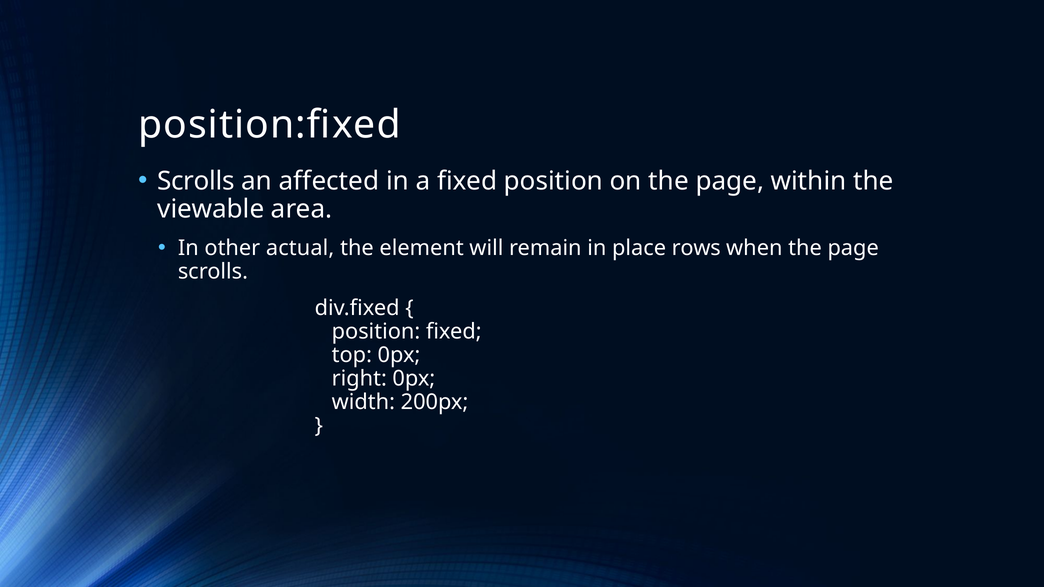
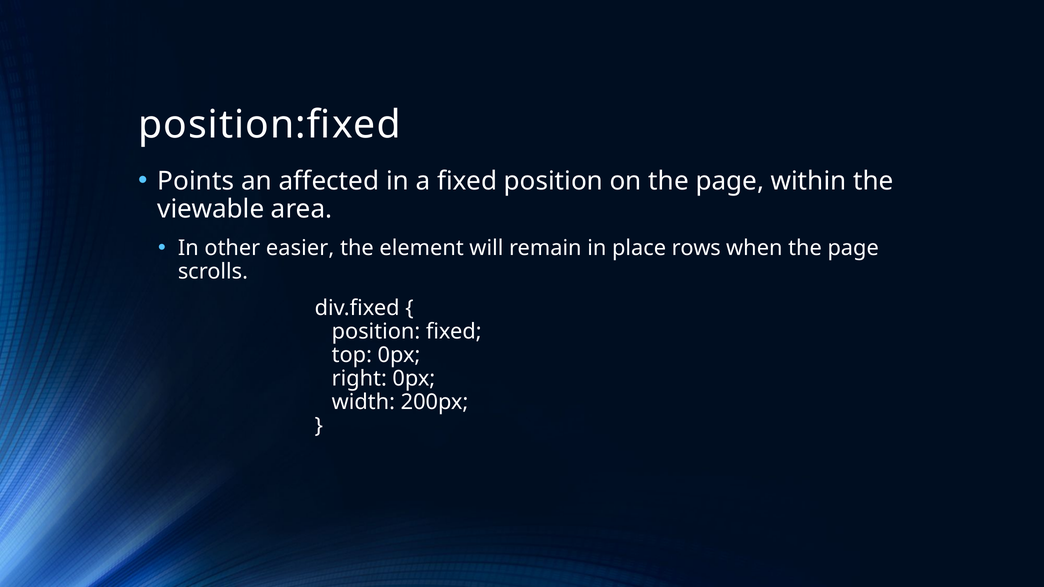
Scrolls at (196, 181): Scrolls -> Points
actual: actual -> easier
